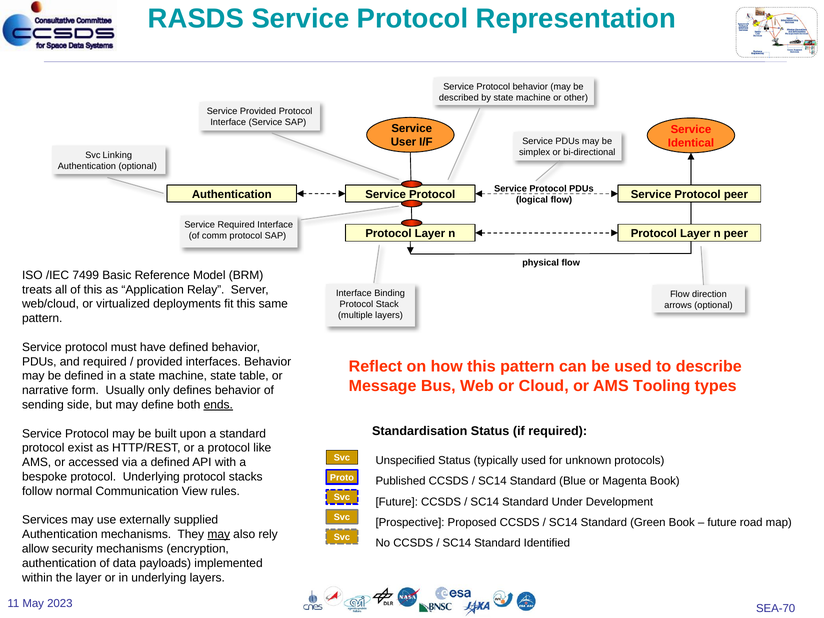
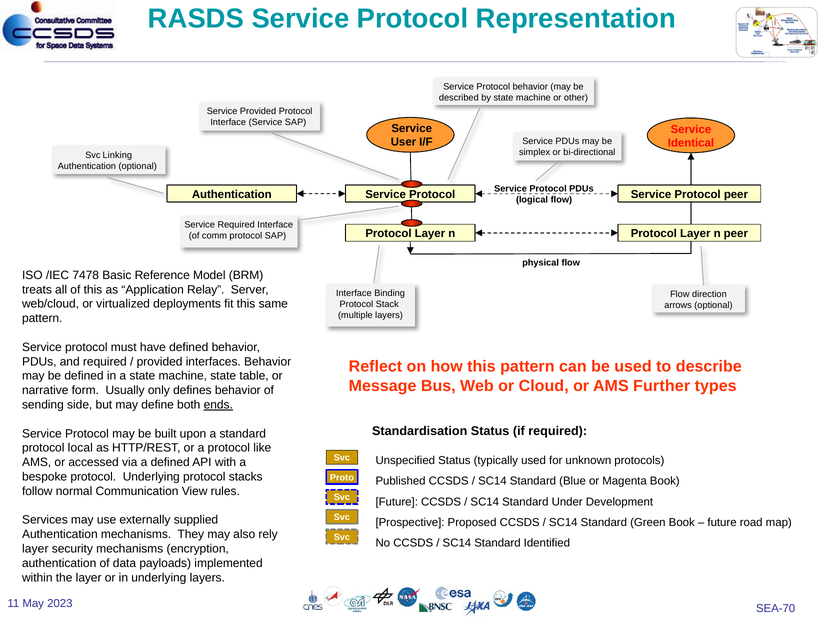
7499: 7499 -> 7478
Tooling: Tooling -> Further
exist: exist -> local
may at (219, 534) underline: present -> none
allow at (35, 549): allow -> layer
